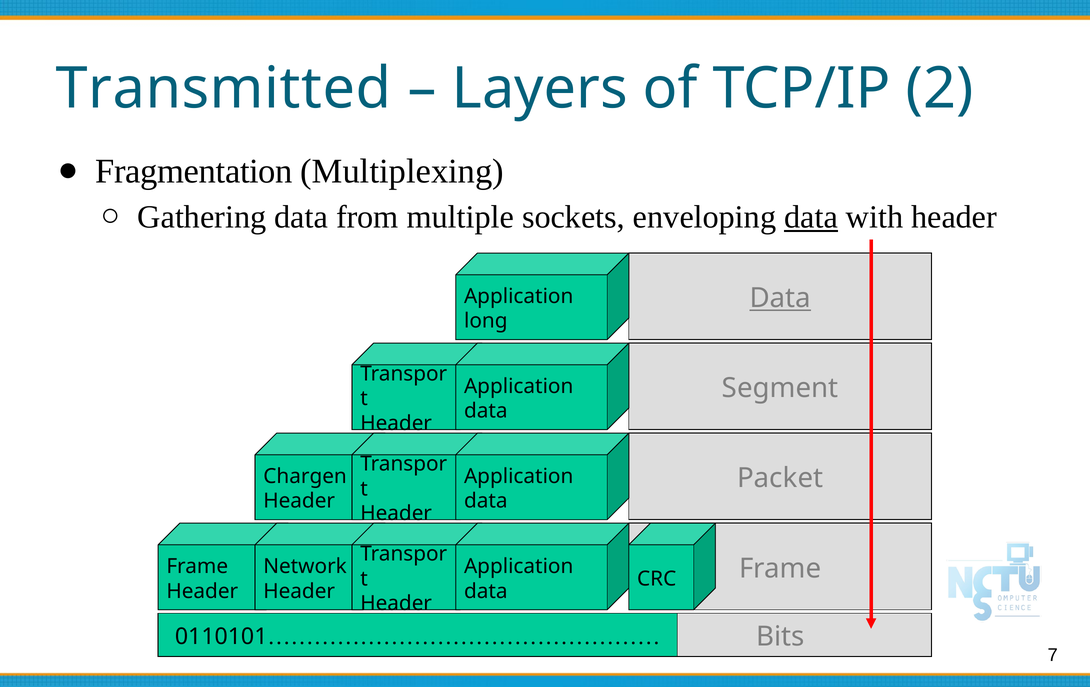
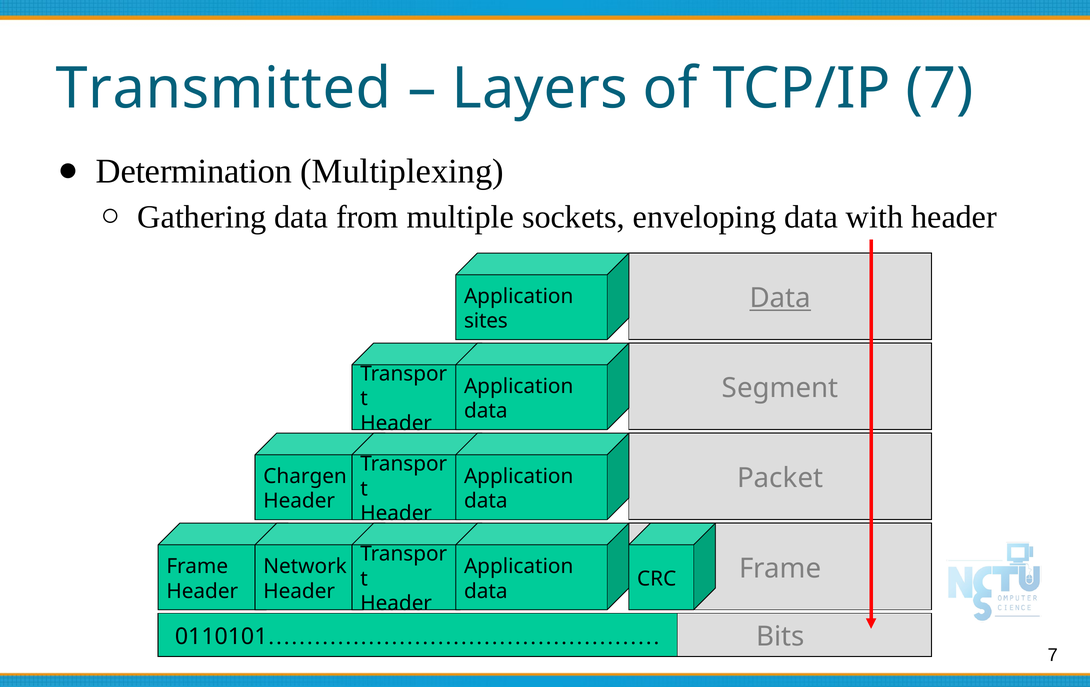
TCP/IP 2: 2 -> 7
Fragmentation: Fragmentation -> Determination
data at (811, 217) underline: present -> none
long: long -> sites
